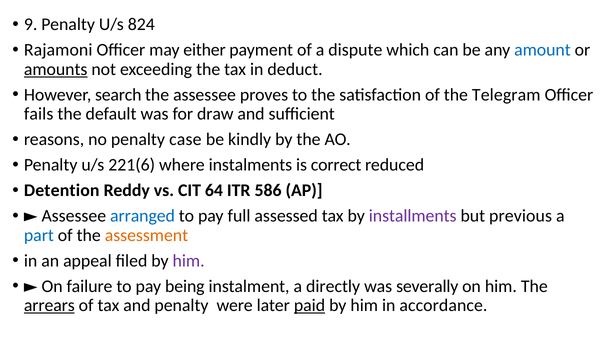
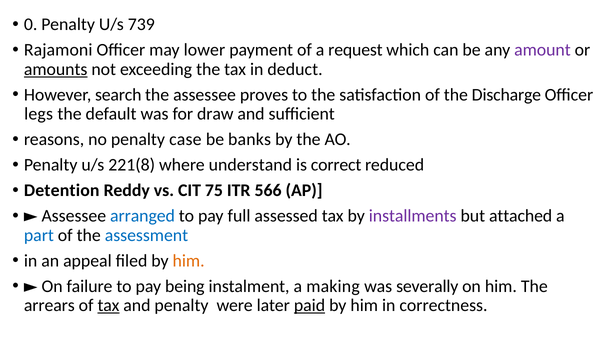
9: 9 -> 0
824: 824 -> 739
either: either -> lower
dispute: dispute -> request
amount colour: blue -> purple
Telegram: Telegram -> Discharge
fails: fails -> legs
kindly: kindly -> banks
221(6: 221(6 -> 221(8
instalments: instalments -> understand
64: 64 -> 75
586: 586 -> 566
previous: previous -> attached
assessment colour: orange -> blue
him at (189, 261) colour: purple -> orange
directly: directly -> making
arrears underline: present -> none
tax at (108, 306) underline: none -> present
accordance: accordance -> correctness
